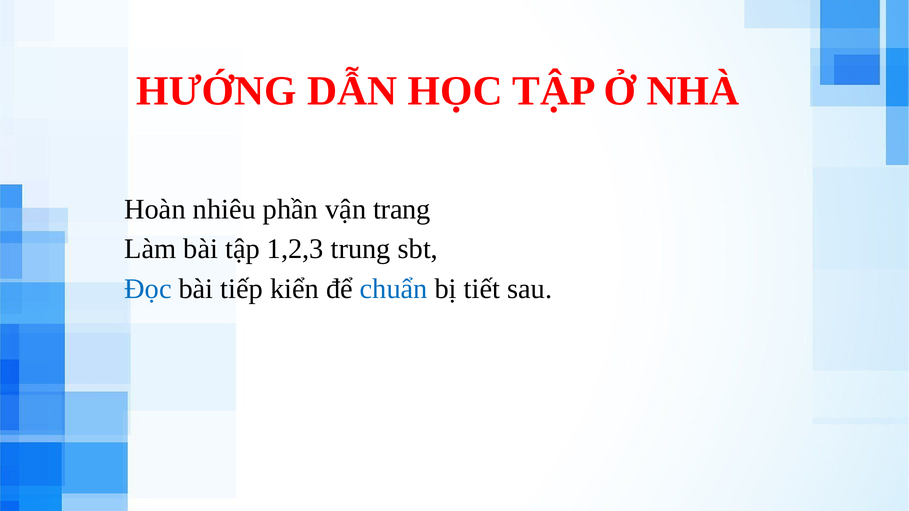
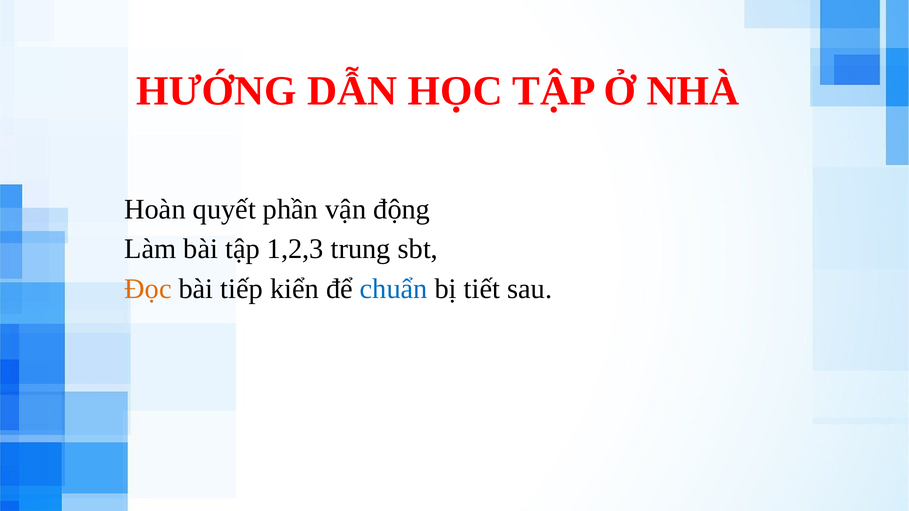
nhiêu: nhiêu -> quyết
trang: trang -> động
Đọc colour: blue -> orange
